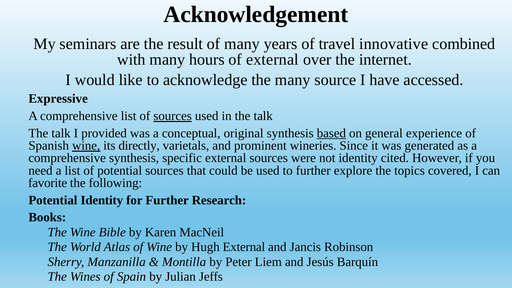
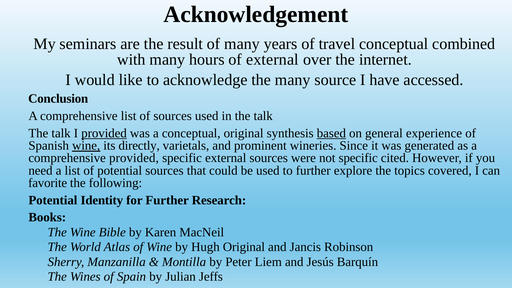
travel innovative: innovative -> conceptual
Expressive: Expressive -> Conclusion
sources at (173, 116) underline: present -> none
provided at (104, 133) underline: none -> present
comprehensive synthesis: synthesis -> provided
not identity: identity -> specific
Hugh External: External -> Original
